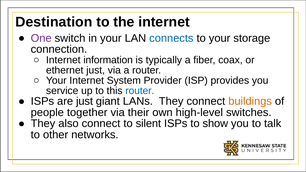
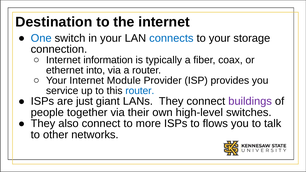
One colour: purple -> blue
ethernet just: just -> into
System: System -> Module
buildings colour: orange -> purple
silent: silent -> more
show: show -> flows
